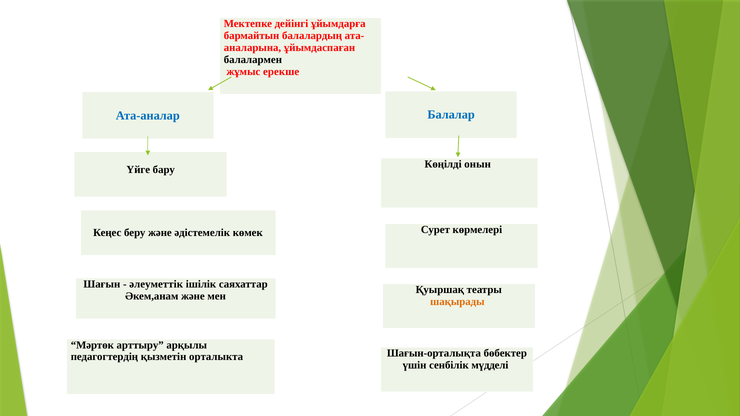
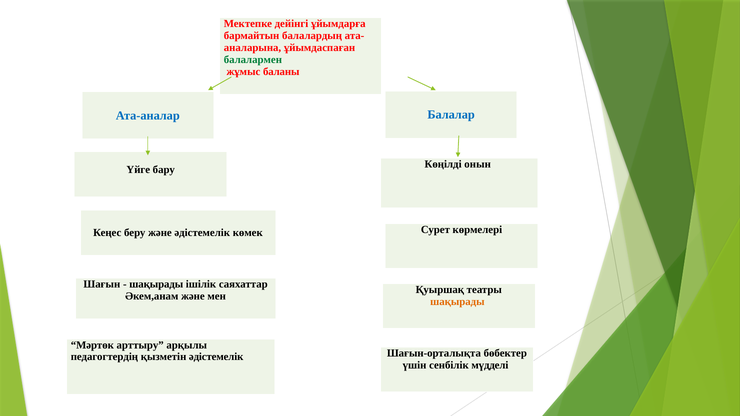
балалармен colour: black -> green
ерекше: ерекше -> баланы
әлеуметтік at (156, 284): әлеуметтік -> шақырады
қызметін орталыкта: орталыкта -> әдістемелік
